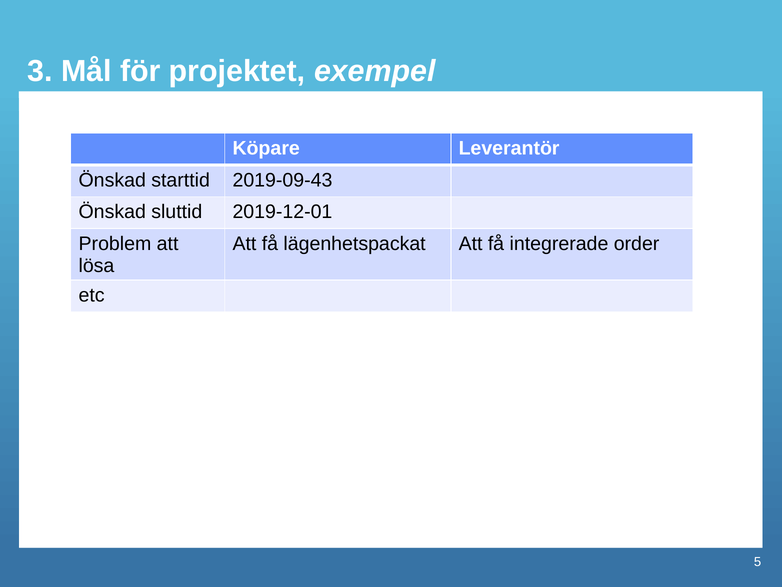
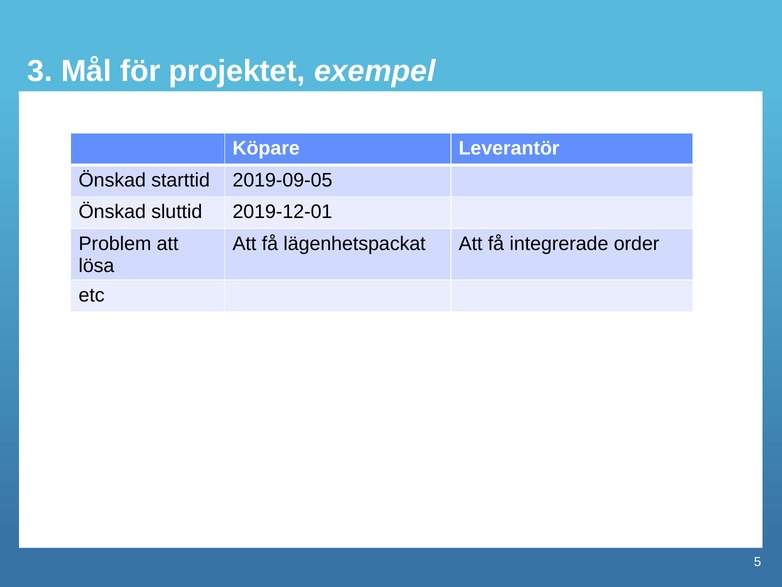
2019-09-43: 2019-09-43 -> 2019-09-05
